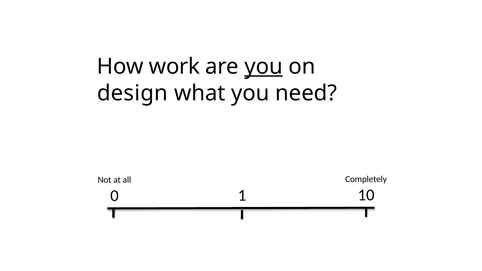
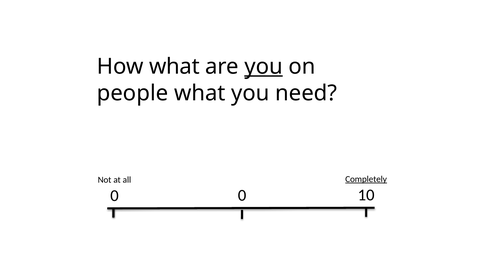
How work: work -> what
design: design -> people
Completely underline: none -> present
0 1: 1 -> 0
